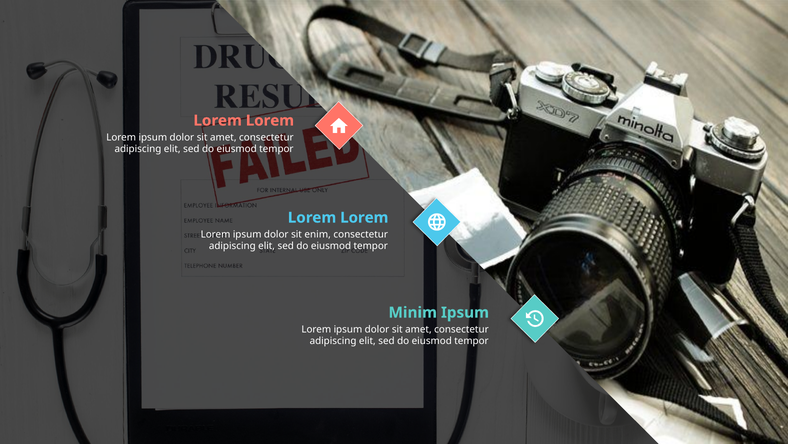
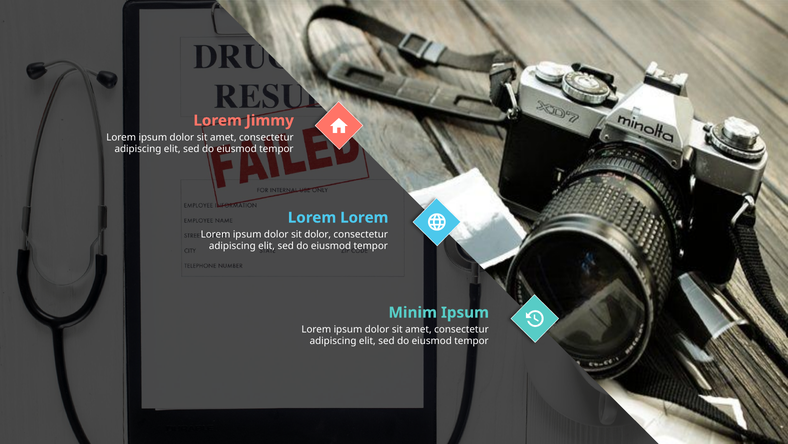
Lorem at (270, 120): Lorem -> Jimmy
sit enim: enim -> dolor
